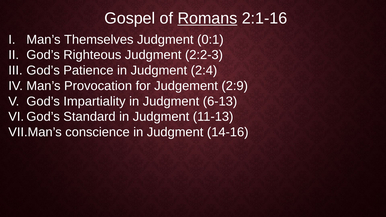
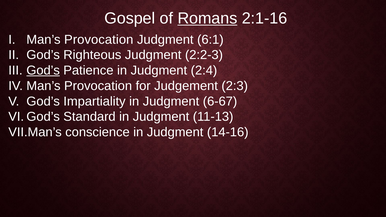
Themselves at (99, 40): Themselves -> Provocation
0:1: 0:1 -> 6:1
God’s at (43, 70) underline: none -> present
2:9: 2:9 -> 2:3
6-13: 6-13 -> 6-67
